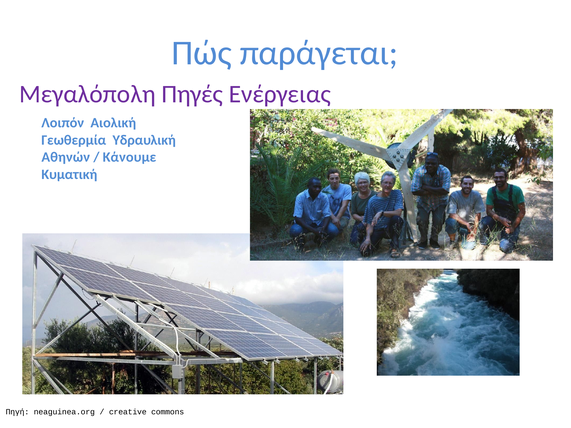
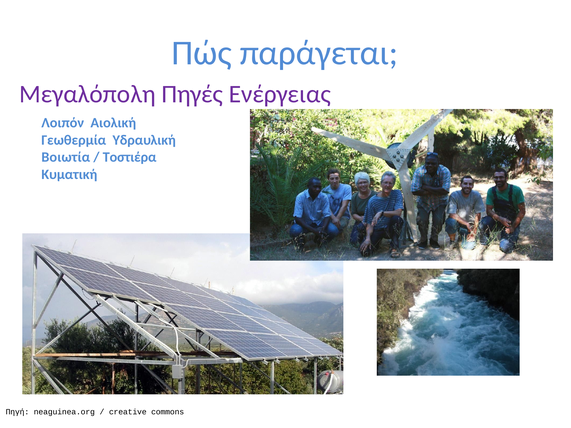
Αθηνών: Αθηνών -> Βοιωτία
Κάνουμε: Κάνουμε -> Τοστιέρα
